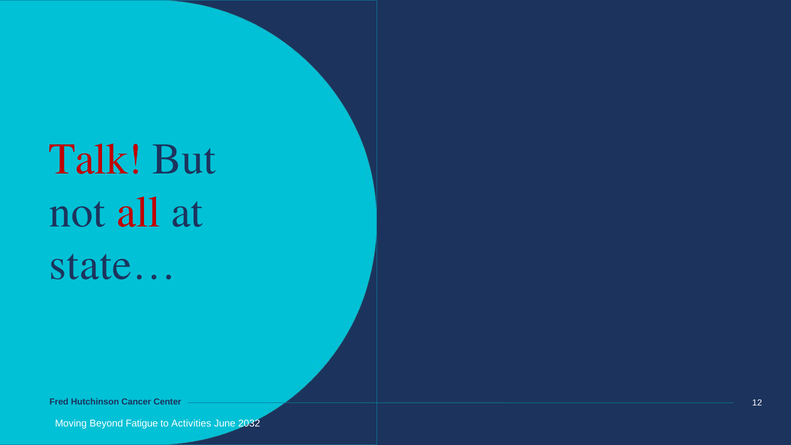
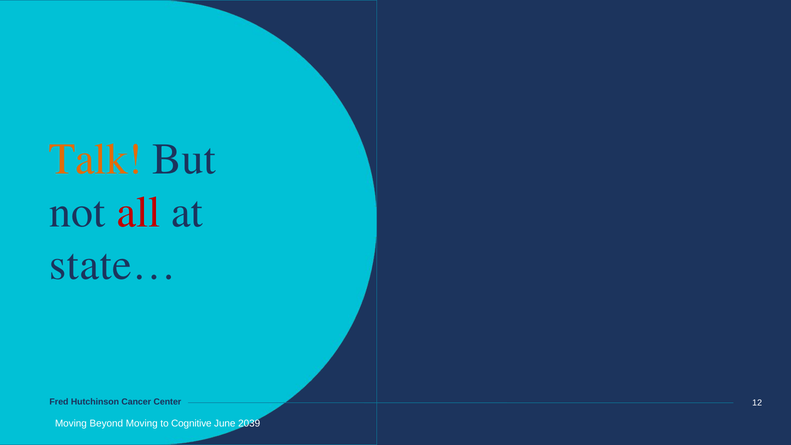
Talk colour: red -> orange
Beyond Fatigue: Fatigue -> Moving
Activities: Activities -> Cognitive
2032: 2032 -> 2039
